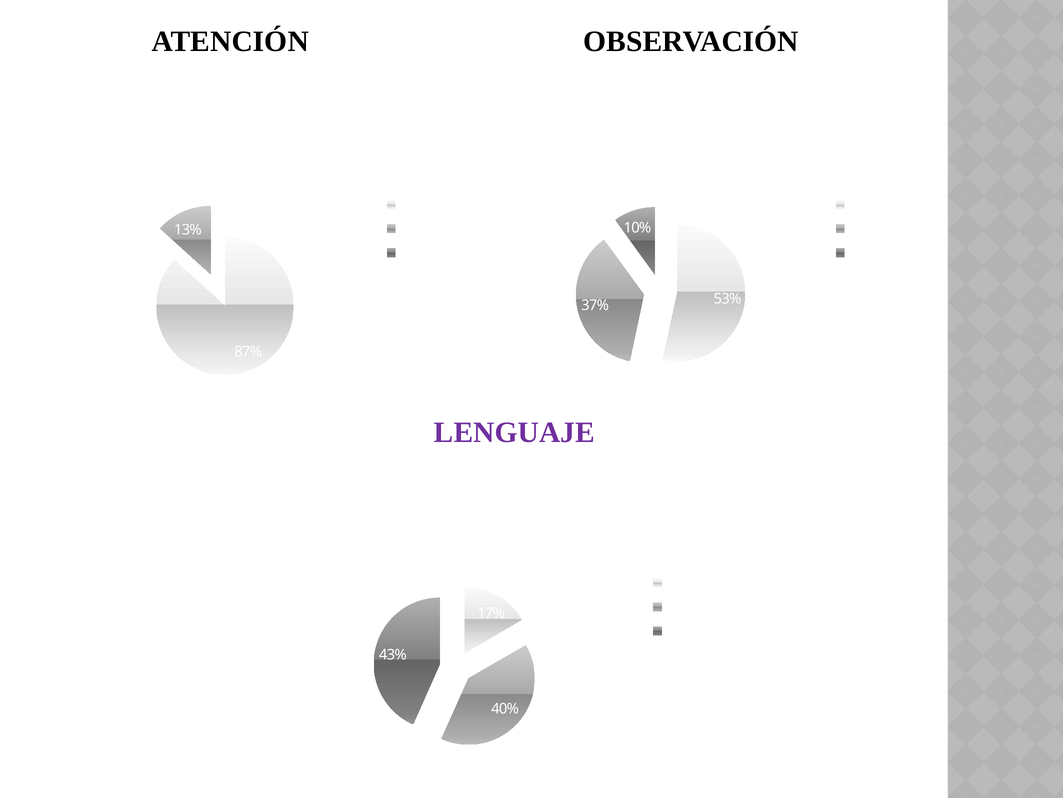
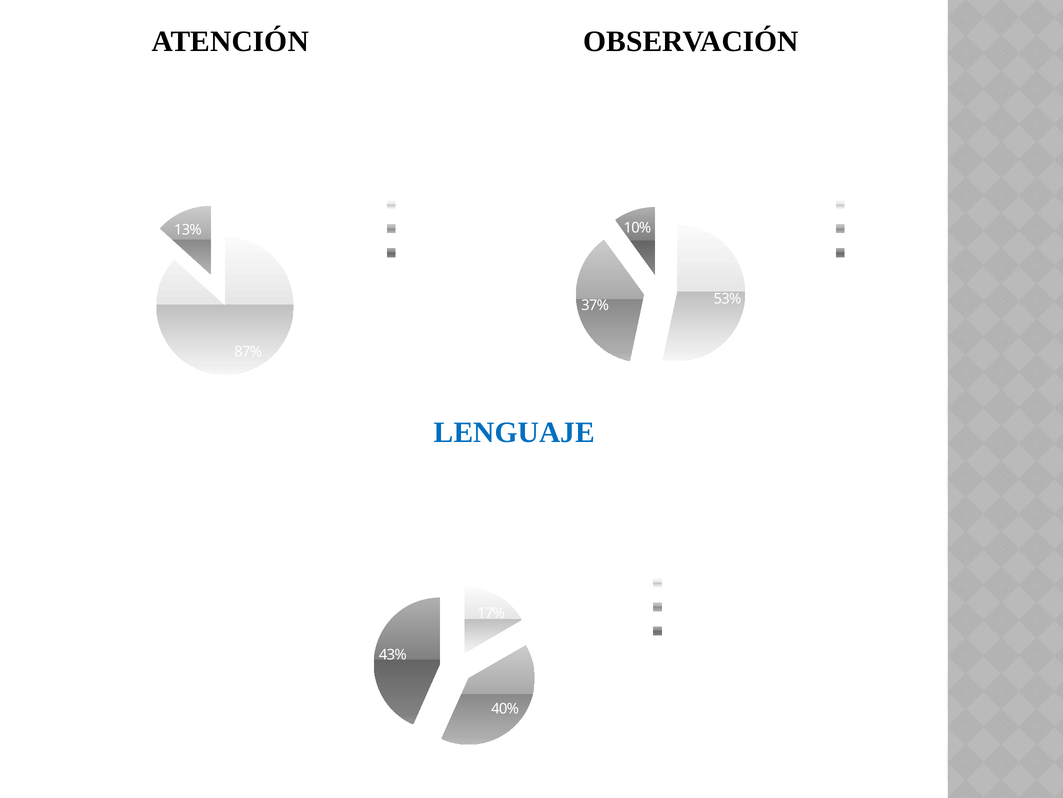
LENGUAJE colour: purple -> blue
